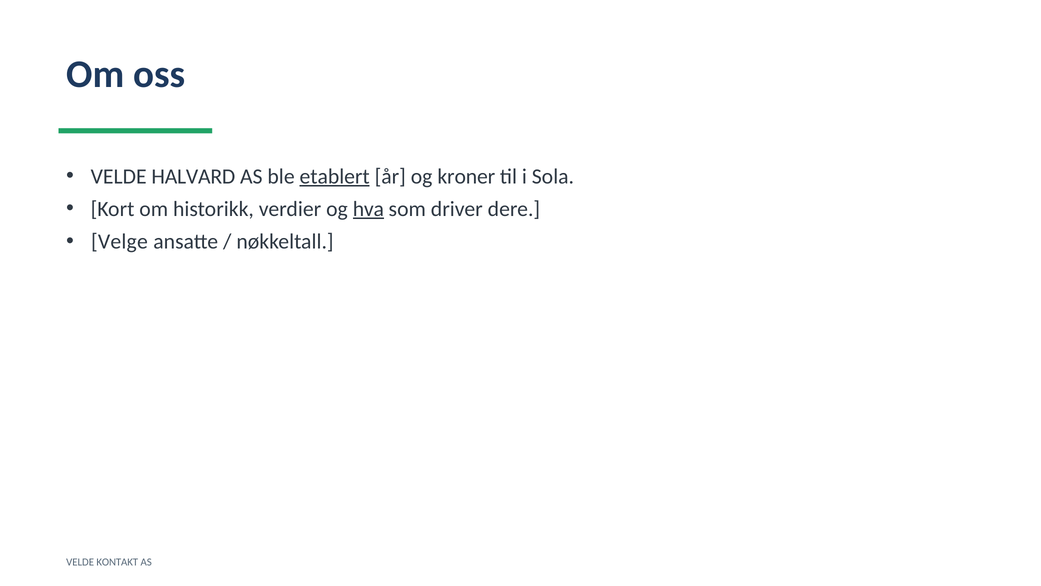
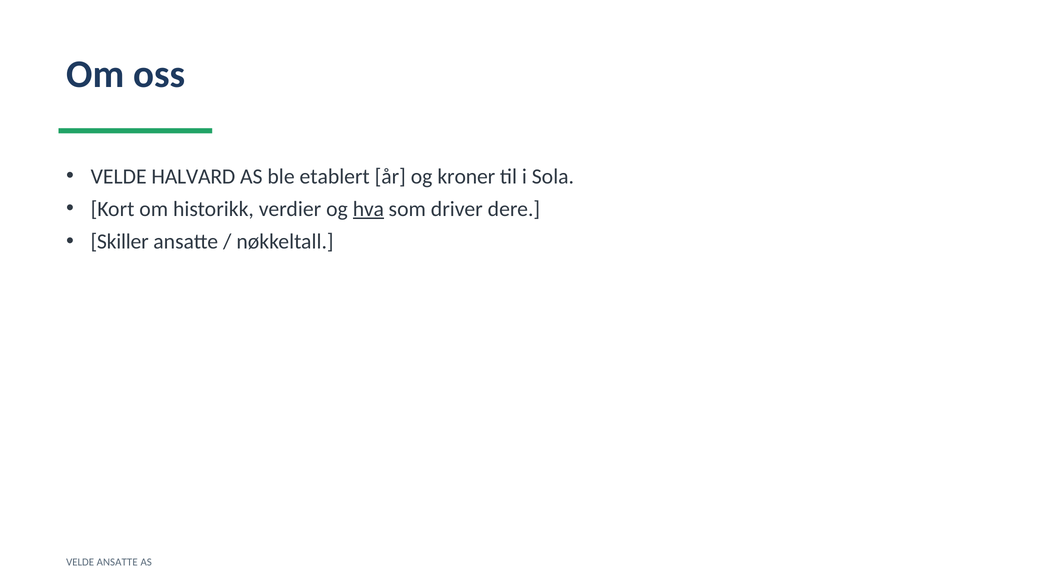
etablert underline: present -> none
Velge: Velge -> Skiller
VELDE KONTAKT: KONTAKT -> ANSATTE
